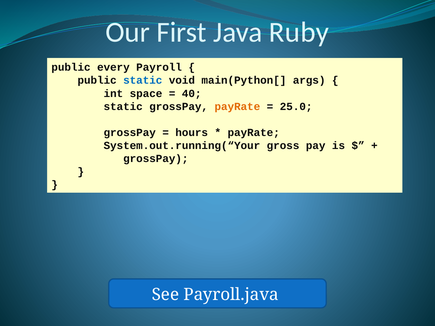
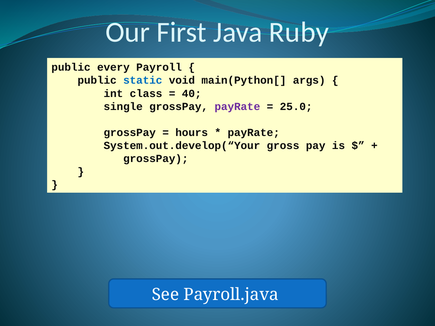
space: space -> class
static at (123, 107): static -> single
payRate at (237, 107) colour: orange -> purple
System.out.running(“Your: System.out.running(“Your -> System.out.develop(“Your
